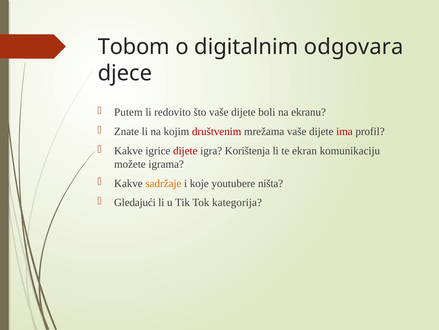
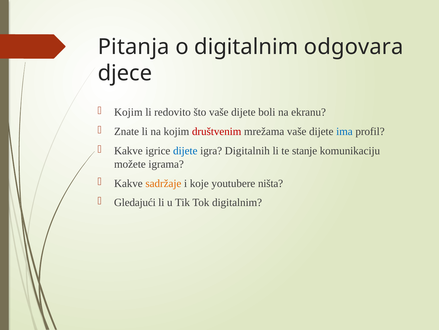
Tobom: Tobom -> Pitanja
Putem at (128, 112): Putem -> Kojim
ima colour: red -> blue
dijete at (185, 151) colour: red -> blue
Korištenja: Korištenja -> Digitalnih
ekran: ekran -> stanje
Tok kategorija: kategorija -> digitalnim
